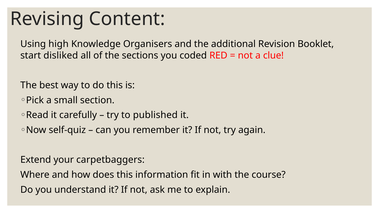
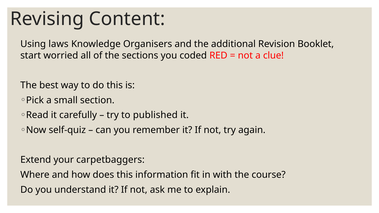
high: high -> laws
disliked: disliked -> worried
